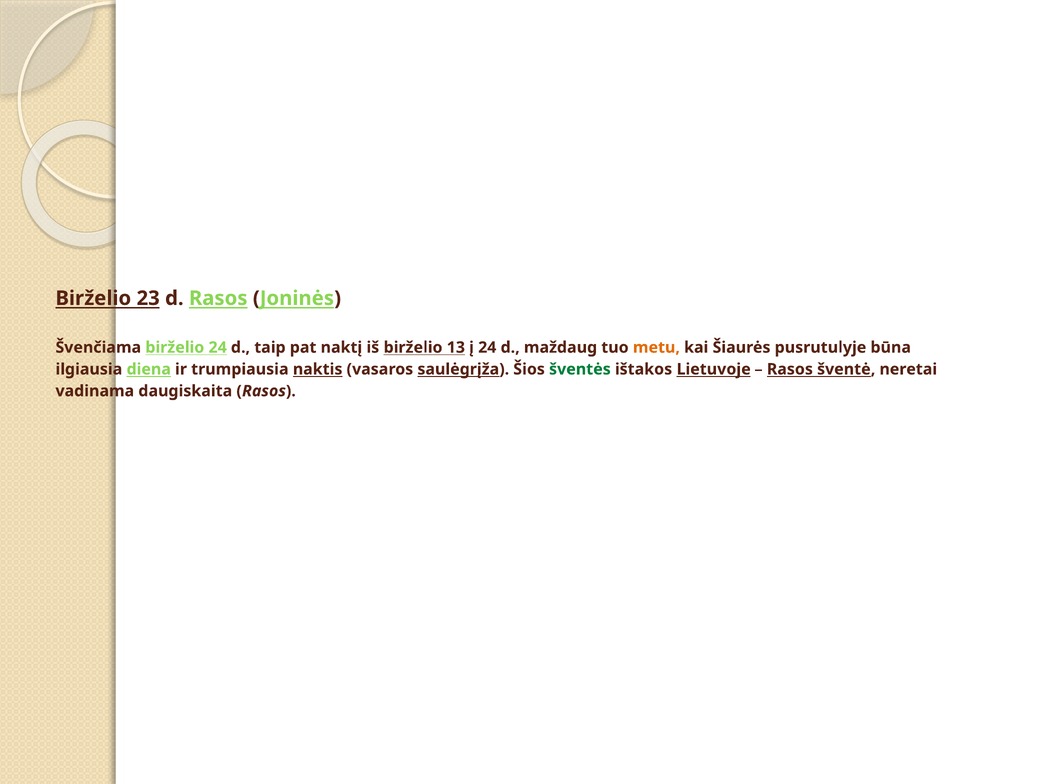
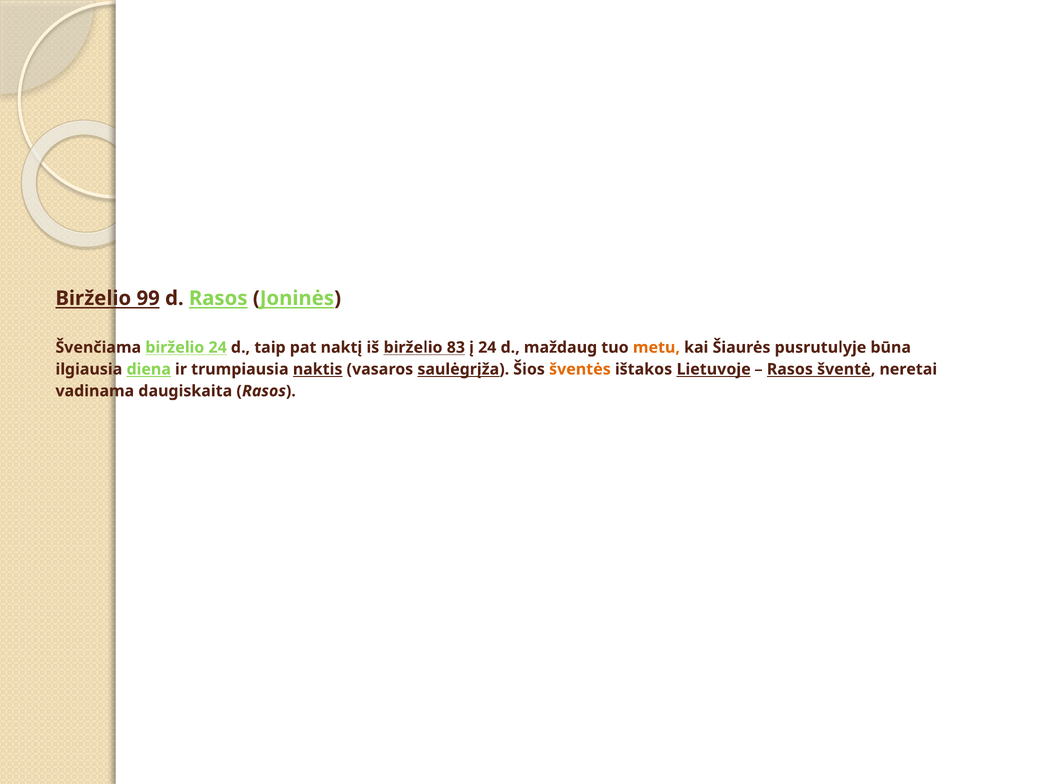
23: 23 -> 99
13: 13 -> 83
šventės colour: green -> orange
